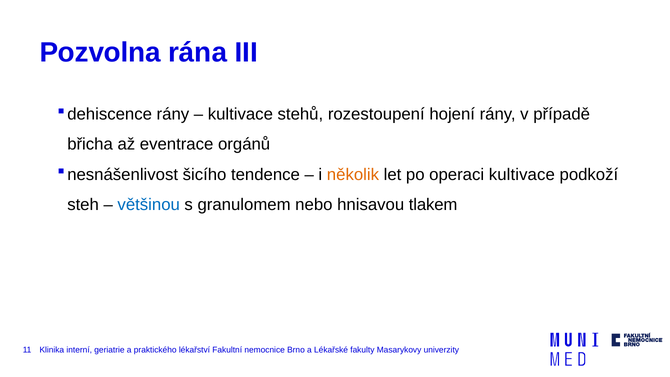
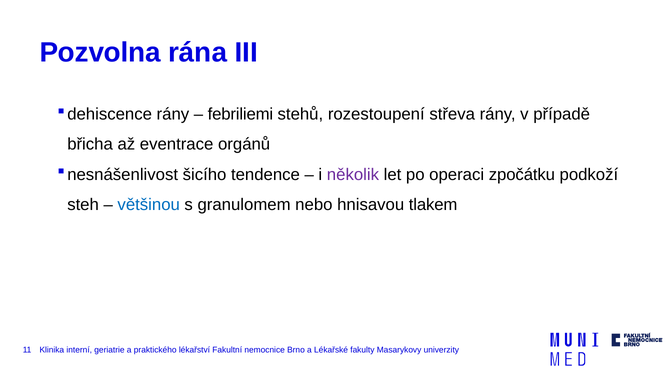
kultivace at (240, 114): kultivace -> febriliemi
hojení: hojení -> střeva
několik colour: orange -> purple
operaci kultivace: kultivace -> zpočátku
